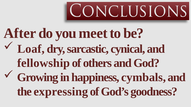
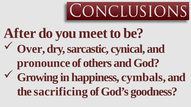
Loaf: Loaf -> Over
fellowship: fellowship -> pronounce
expressing: expressing -> sacrificing
